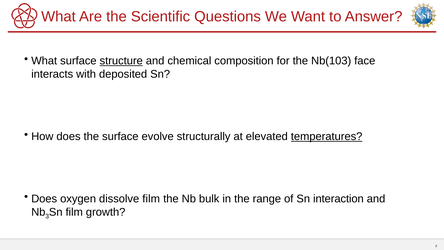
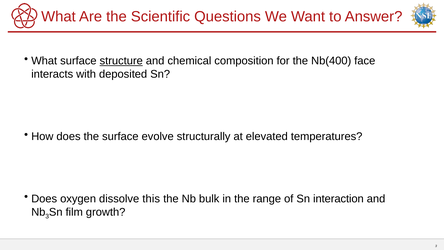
Nb(103: Nb(103 -> Nb(400
temperatures underline: present -> none
dissolve film: film -> this
